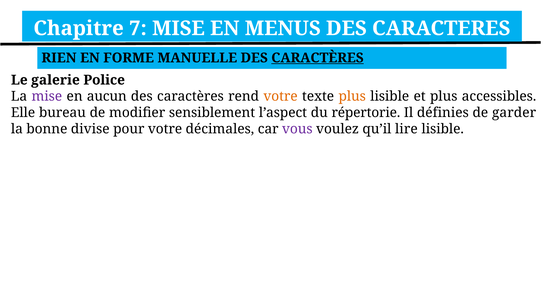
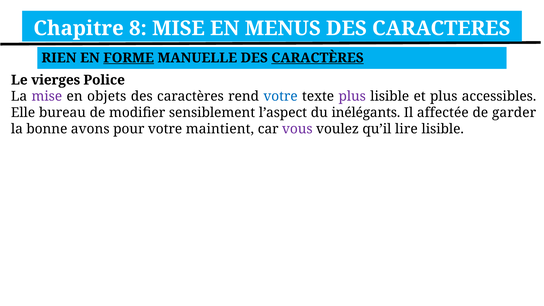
7: 7 -> 8
FORME underline: none -> present
galerie: galerie -> vierges
aucun: aucun -> objets
votre at (281, 96) colour: orange -> blue
plus at (352, 96) colour: orange -> purple
répertorie: répertorie -> inélégants
définies: définies -> affectée
divise: divise -> avons
décimales: décimales -> maintient
